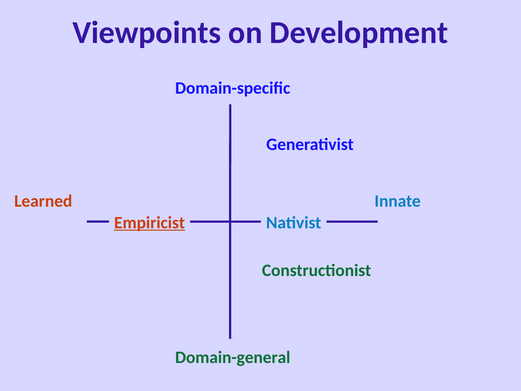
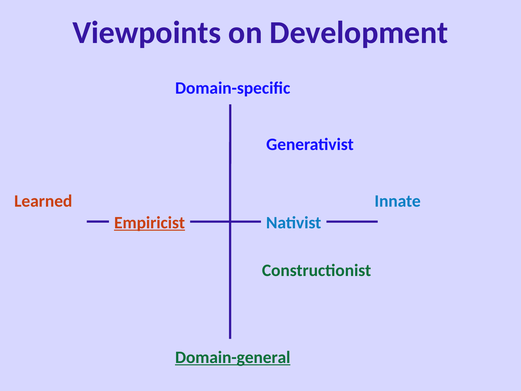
Domain-general underline: none -> present
